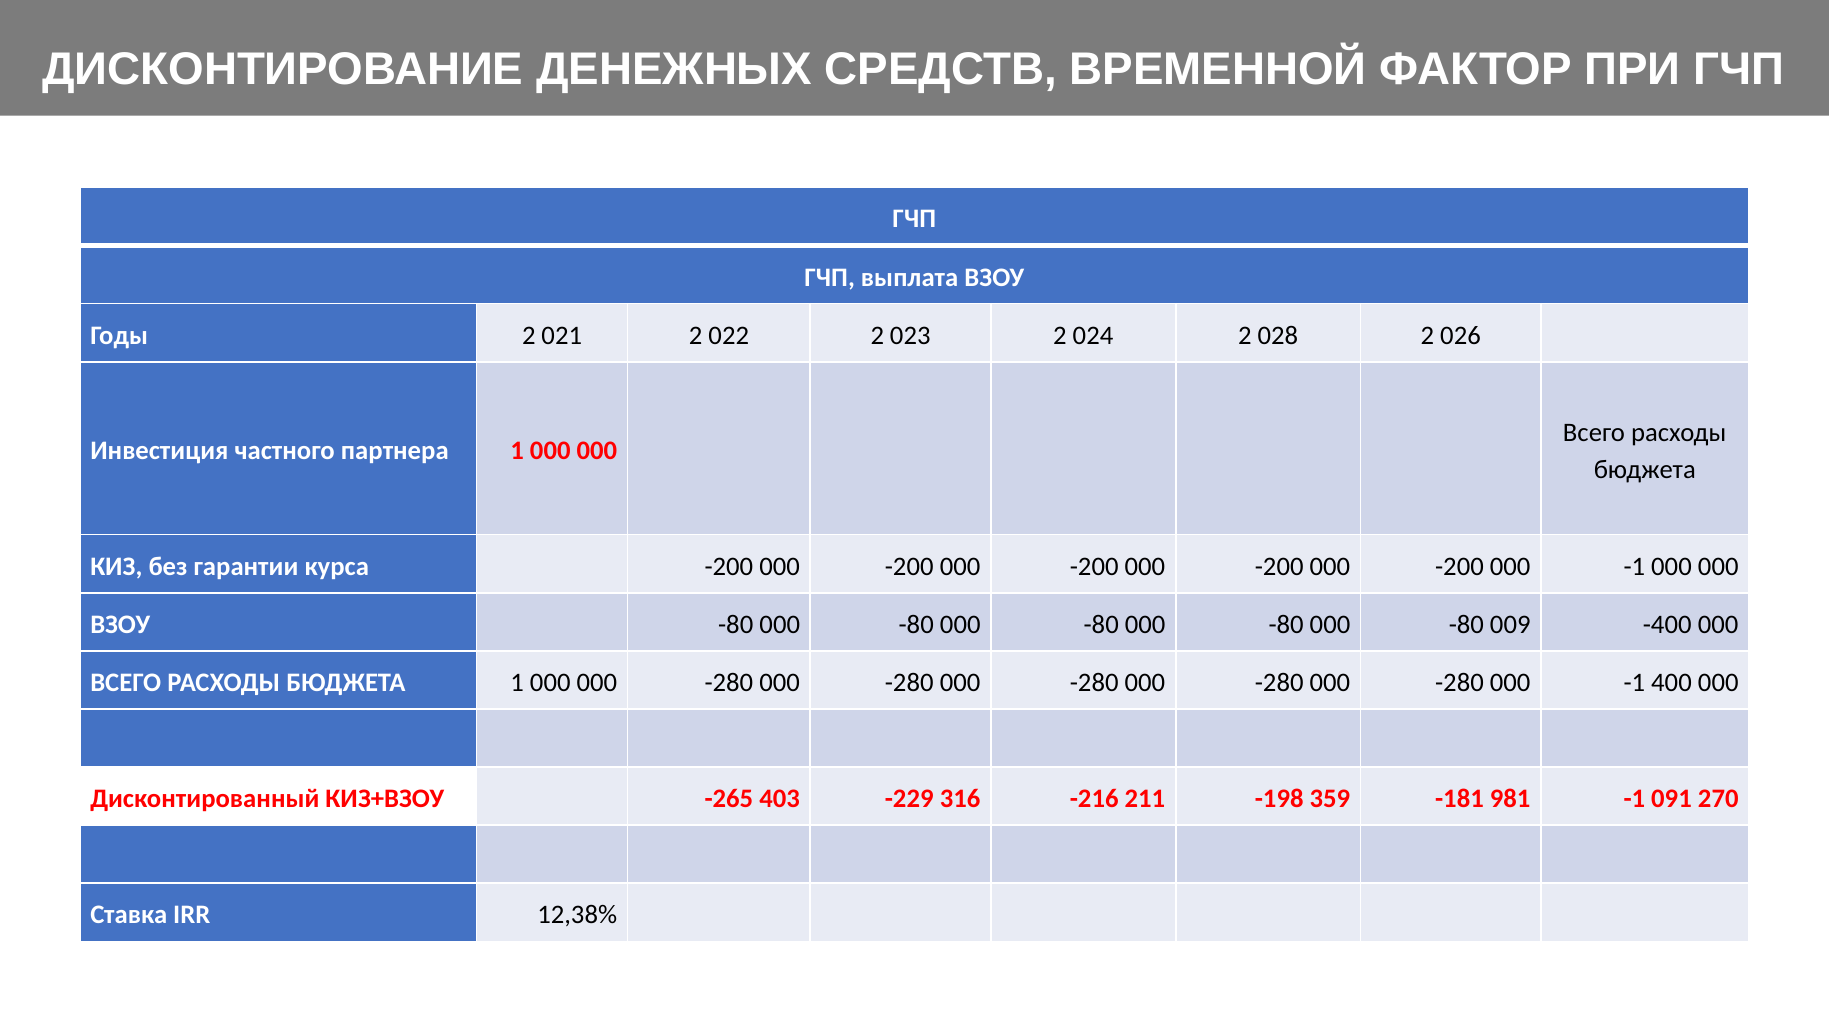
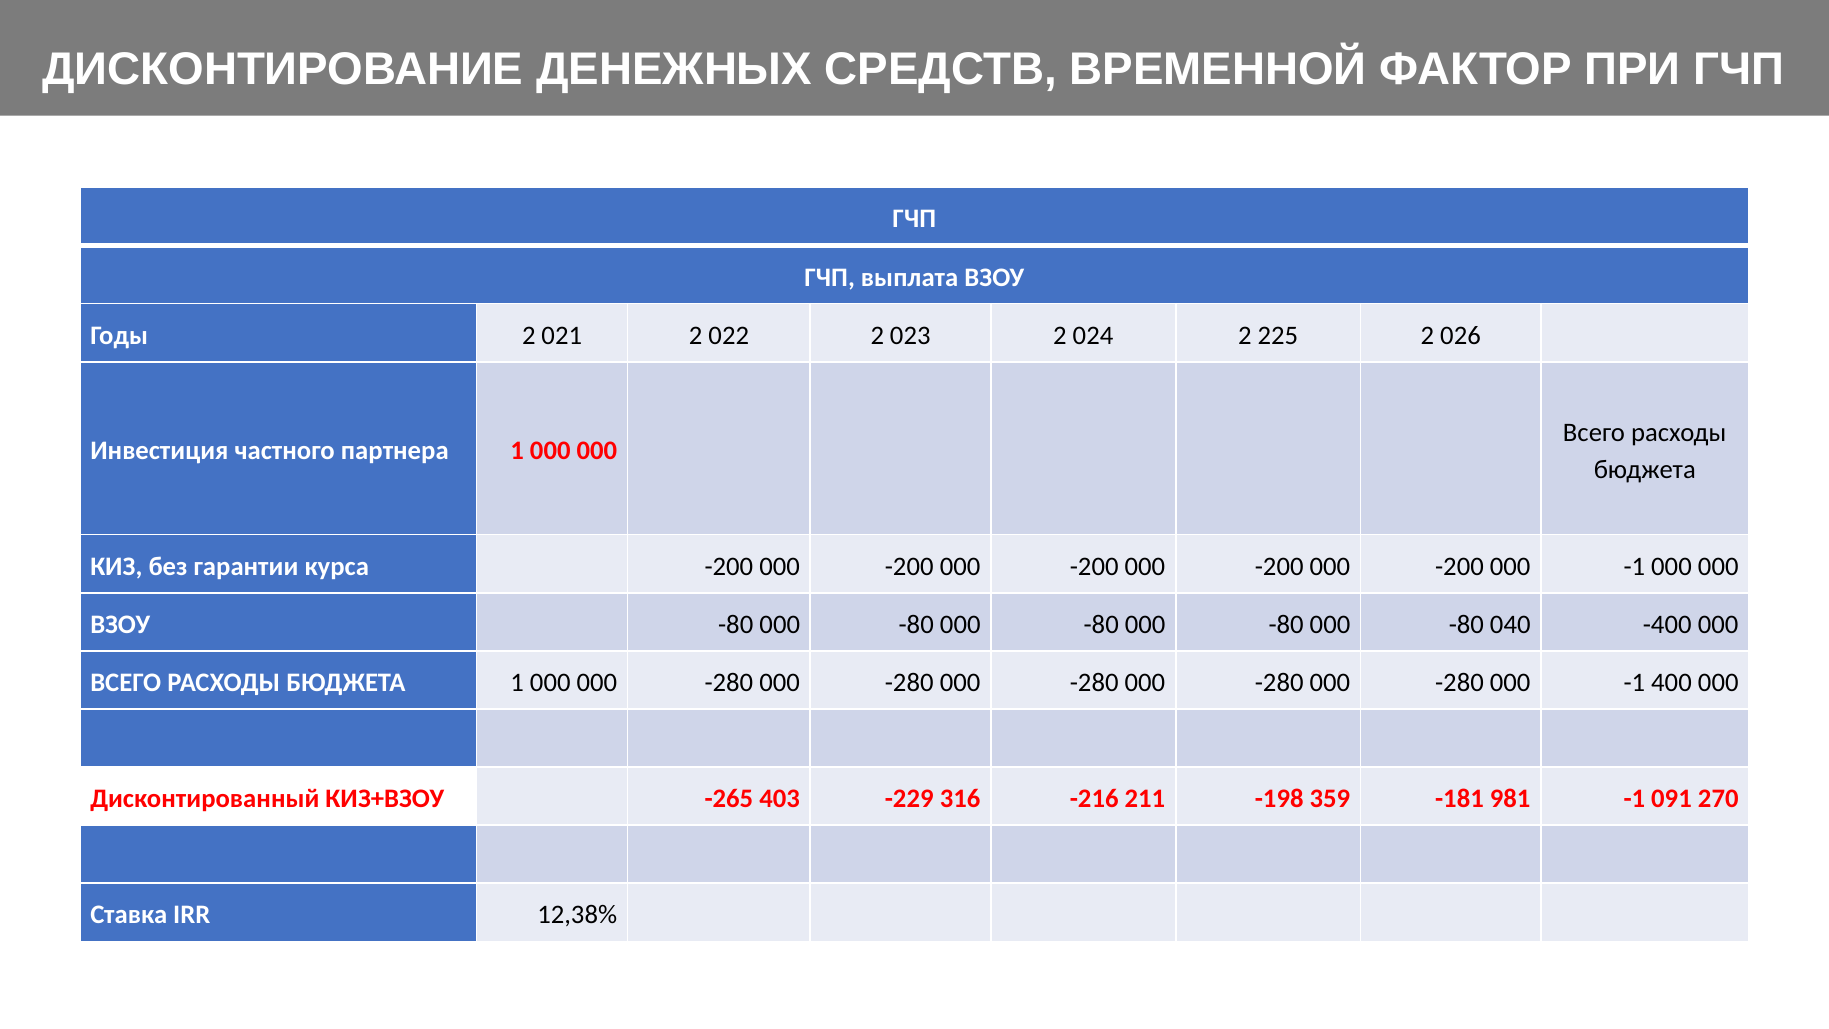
028: 028 -> 225
009: 009 -> 040
